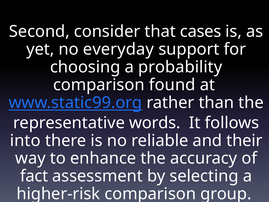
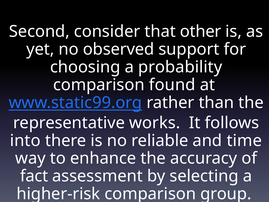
cases: cases -> other
everyday: everyday -> observed
words: words -> works
their: their -> time
